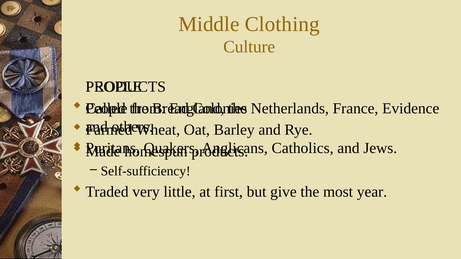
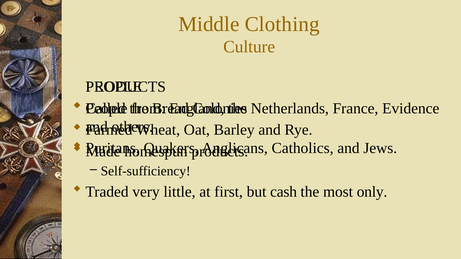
give: give -> cash
year: year -> only
